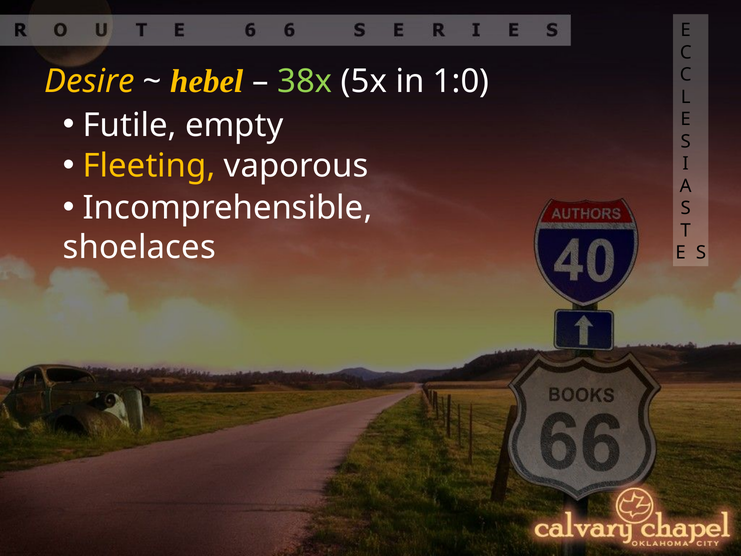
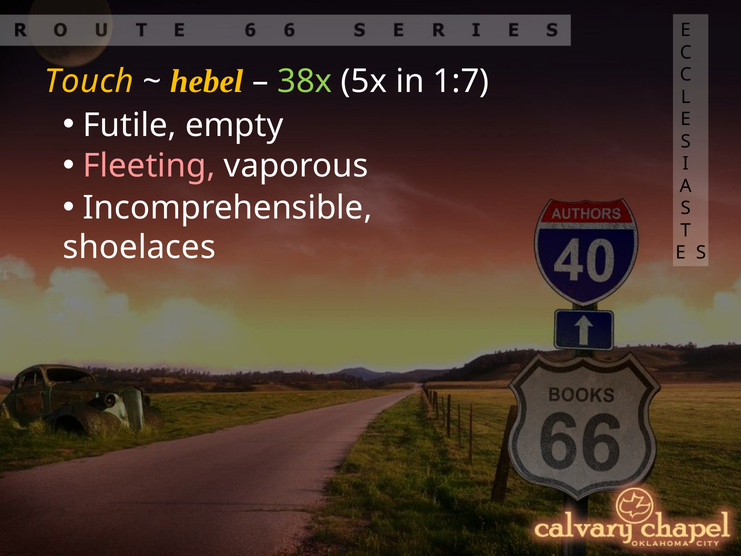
Desire: Desire -> Touch
1:0: 1:0 -> 1:7
Fleeting colour: yellow -> pink
